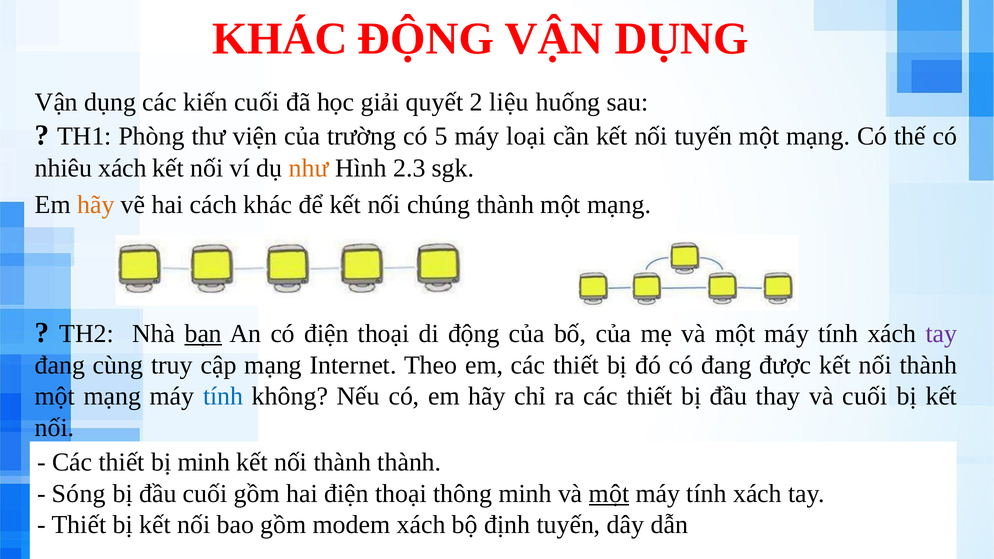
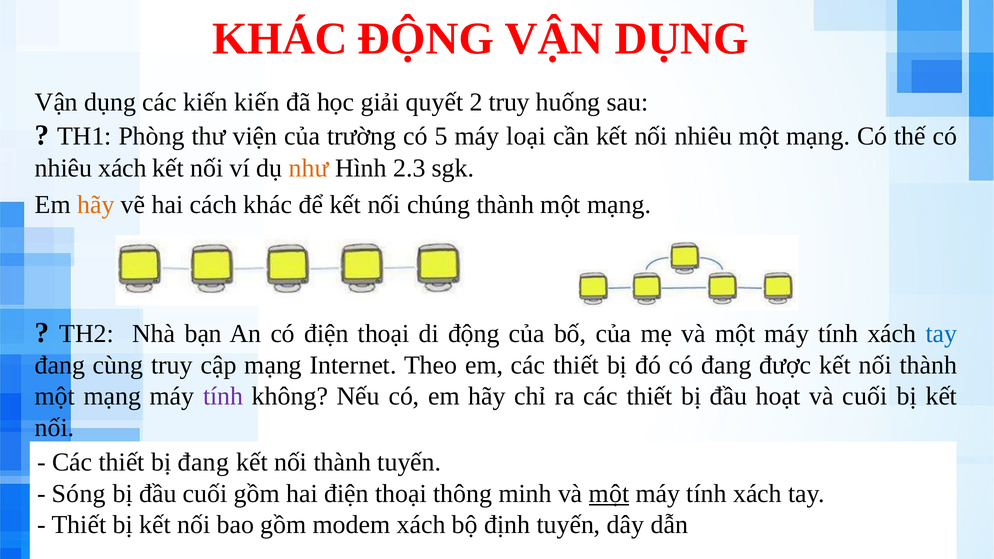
kiến cuối: cuối -> kiến
2 liệu: liệu -> truy
nối tuyến: tuyến -> nhiêu
bạn underline: present -> none
tay at (941, 334) colour: purple -> blue
tính at (223, 397) colour: blue -> purple
thay: thay -> hoạt
bị minh: minh -> đang
thành thành: thành -> tuyến
